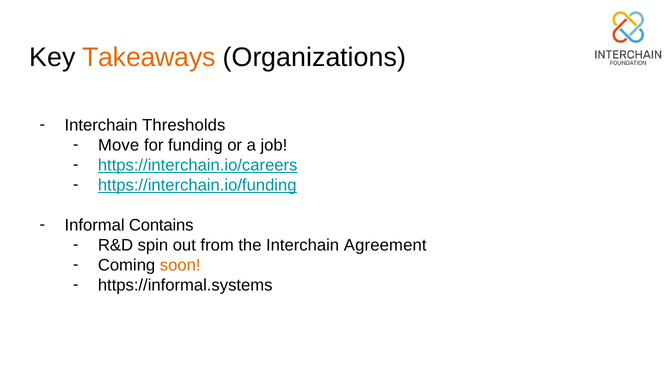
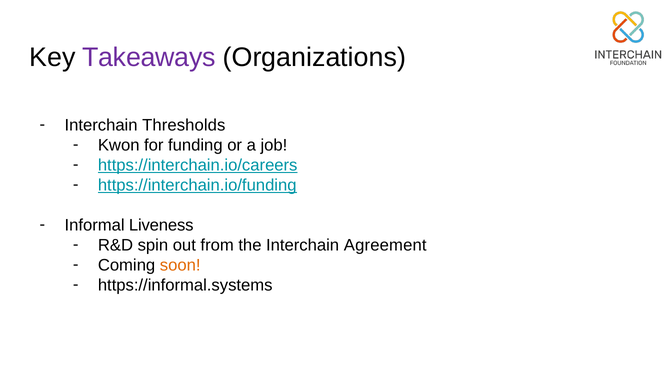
Takeaways colour: orange -> purple
Move: Move -> Kwon
Contains: Contains -> Liveness
